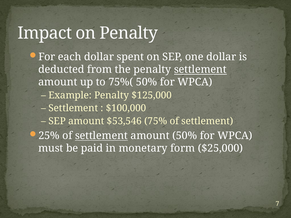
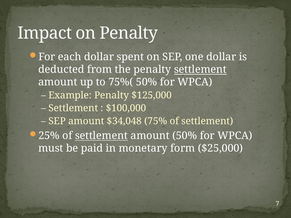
$53,546: $53,546 -> $34,048
